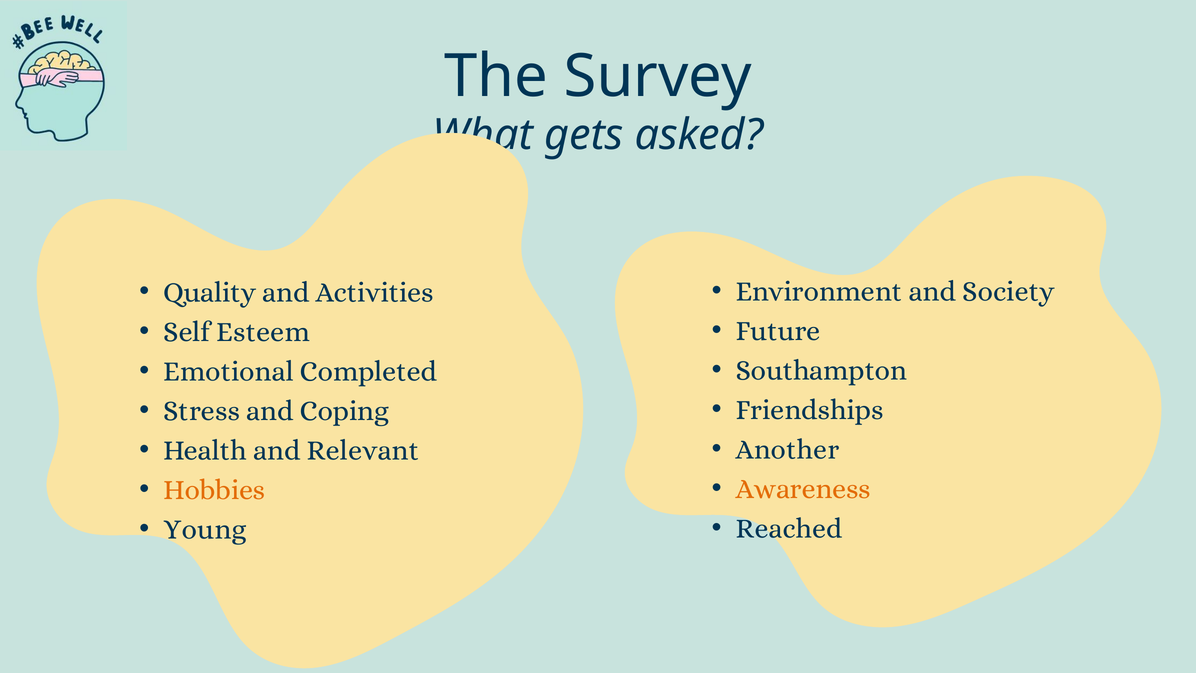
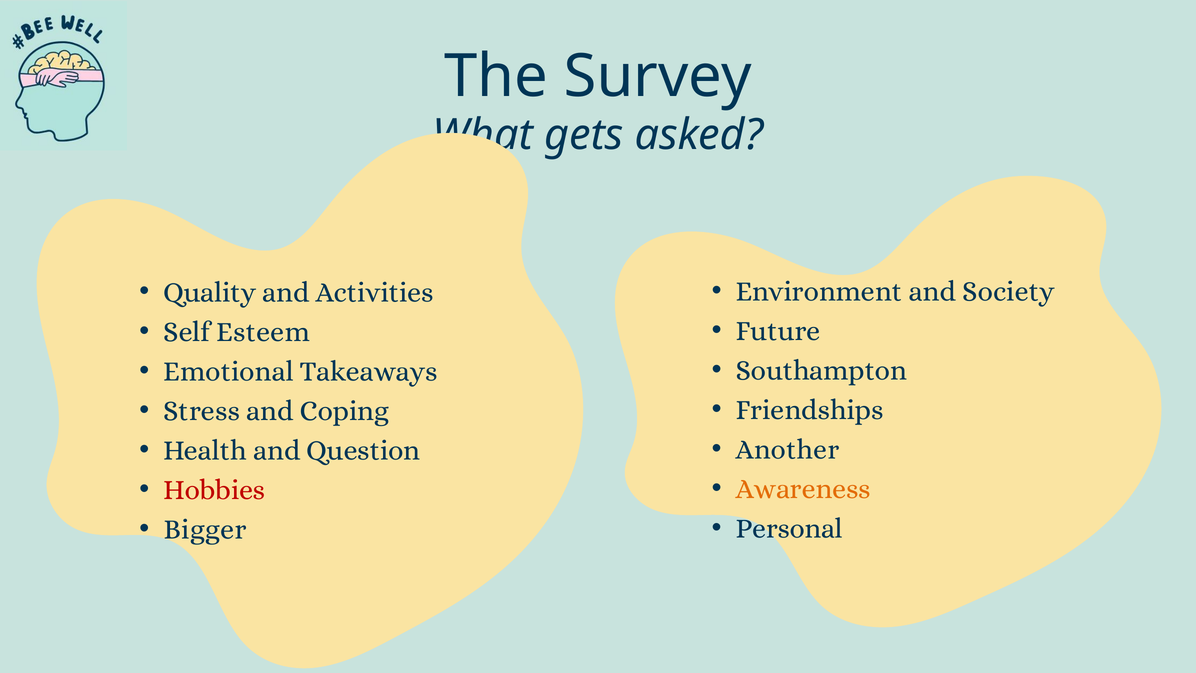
Completed: Completed -> Takeaways
Relevant: Relevant -> Question
Hobbies colour: orange -> red
Reached: Reached -> Personal
Young: Young -> Bigger
